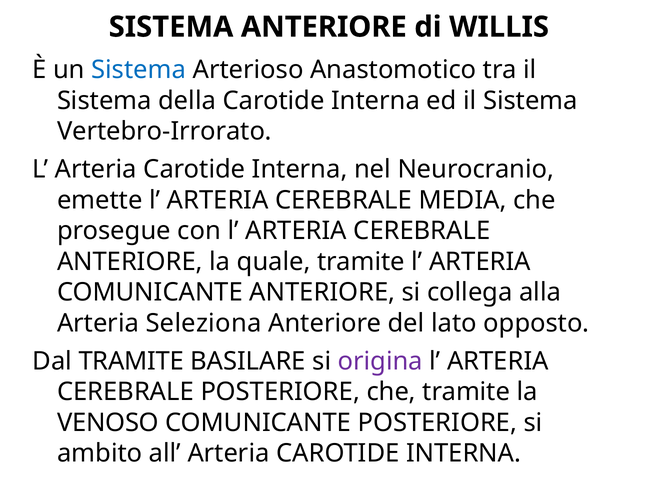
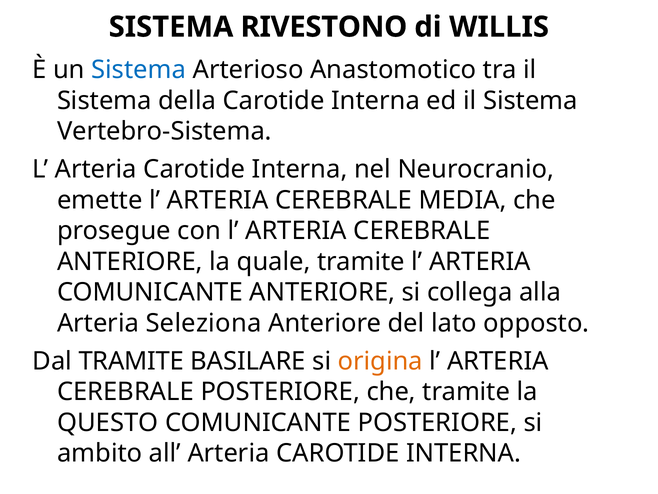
SISTEMA ANTERIORE: ANTERIORE -> RIVESTONO
Vertebro-Irrorato: Vertebro-Irrorato -> Vertebro-Sistema
origina colour: purple -> orange
VENOSO: VENOSO -> QUESTO
